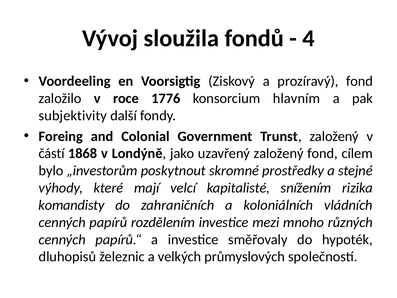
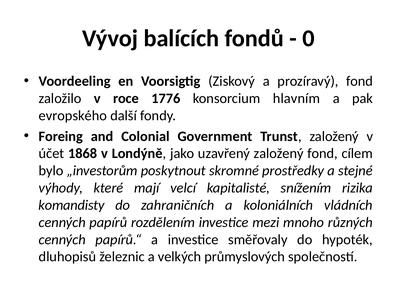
sloužila: sloužila -> balících
4: 4 -> 0
subjektivity: subjektivity -> evropského
částí: částí -> účet
